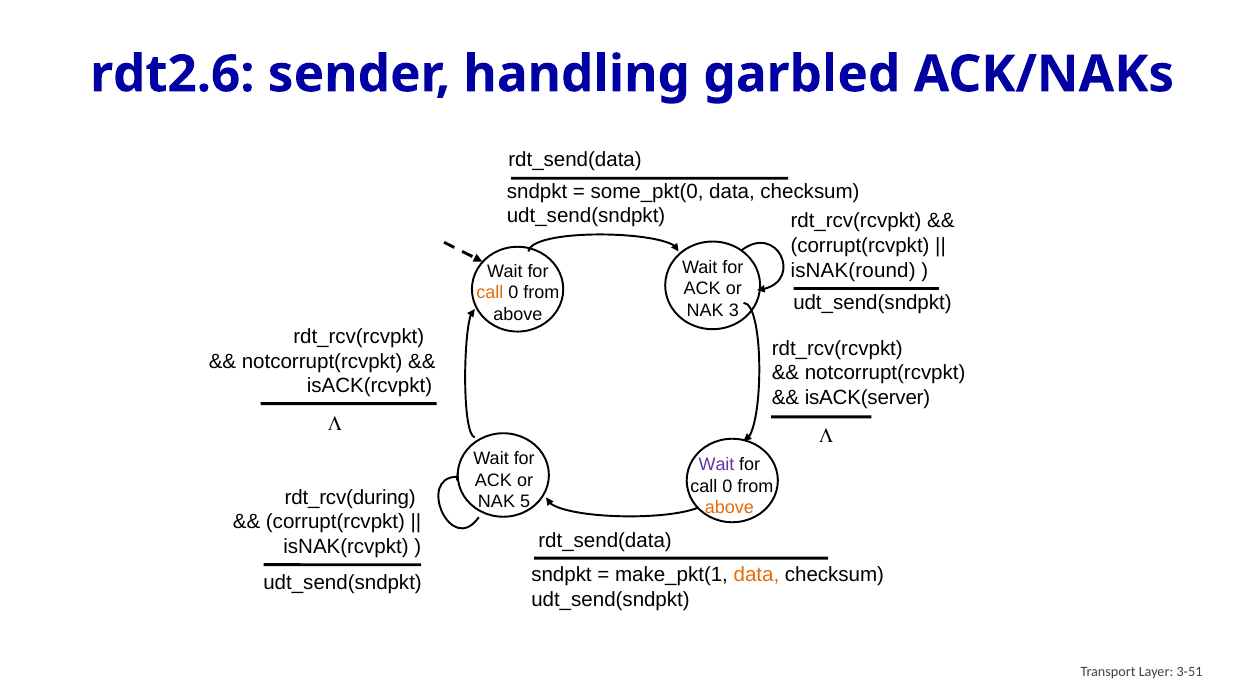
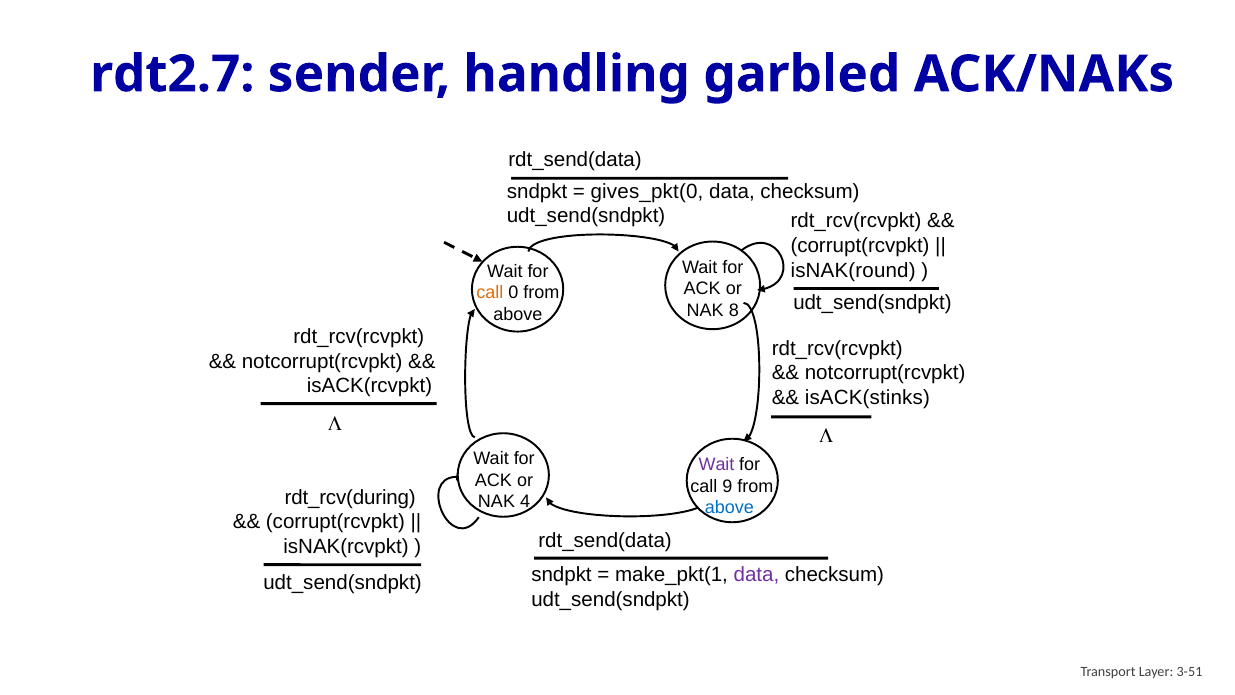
rdt2.6: rdt2.6 -> rdt2.7
some_pkt(0: some_pkt(0 -> gives_pkt(0
3: 3 -> 8
isACK(server: isACK(server -> isACK(stinks
0 at (727, 486): 0 -> 9
5: 5 -> 4
above at (729, 508) colour: orange -> blue
data at (756, 575) colour: orange -> purple
